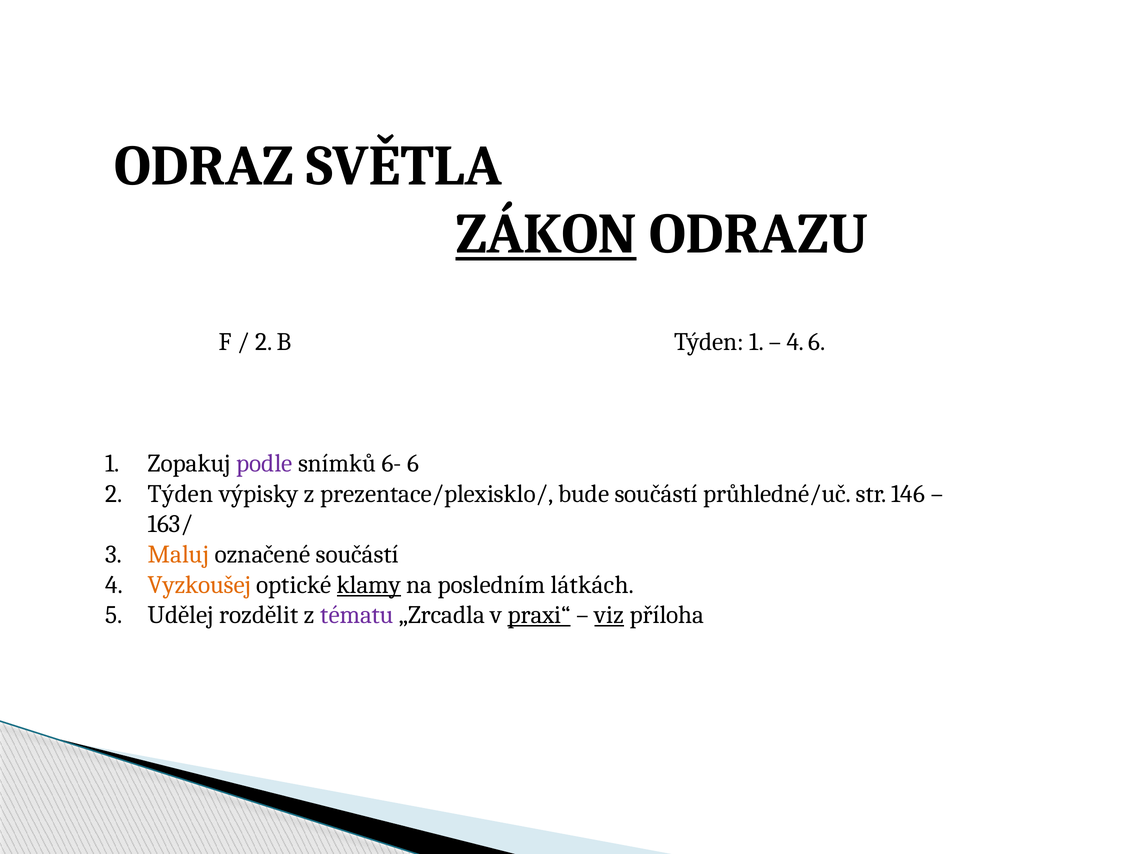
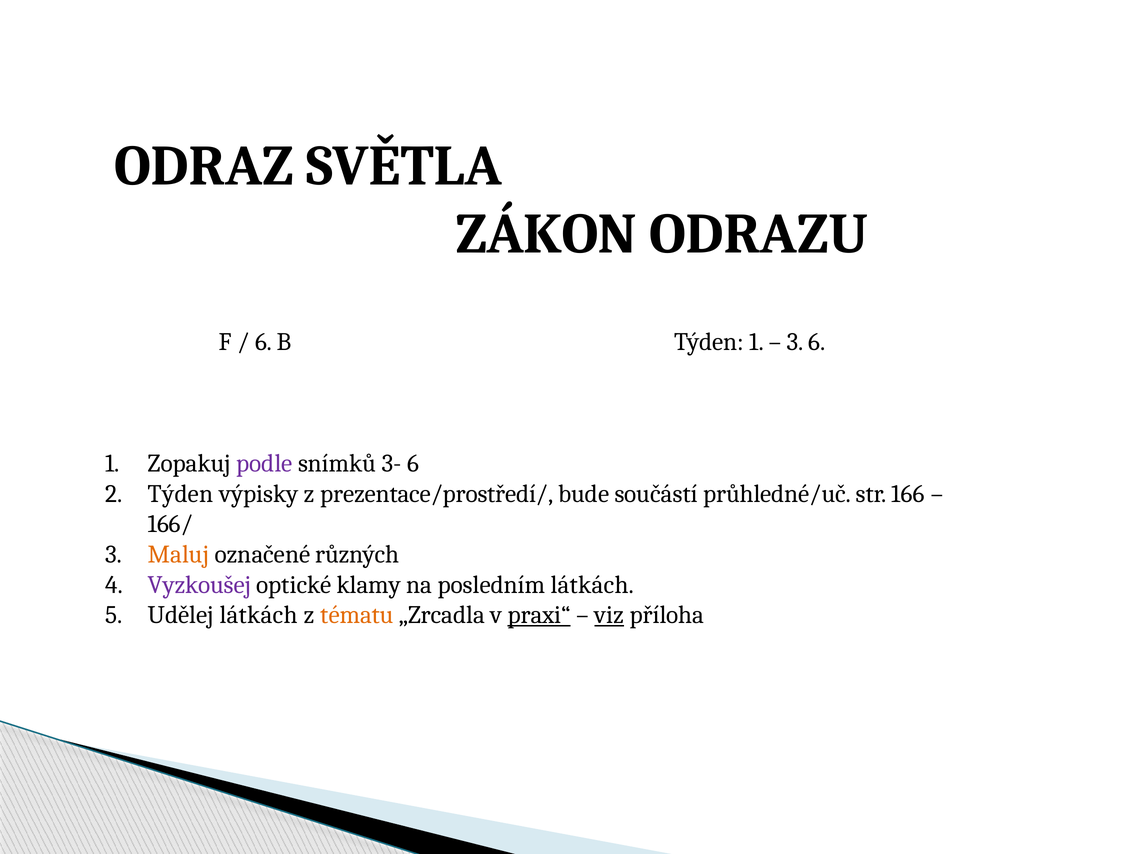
ZÁKON underline: present -> none
2 at (264, 342): 2 -> 6
4 at (795, 342): 4 -> 3
6-: 6- -> 3-
prezentace/plexisklo/: prezentace/plexisklo/ -> prezentace/prostředí/
146: 146 -> 166
163/: 163/ -> 166/
označené součástí: součástí -> různých
Vyzkoušej colour: orange -> purple
klamy underline: present -> none
Udělej rozdělit: rozdělit -> látkách
tématu colour: purple -> orange
